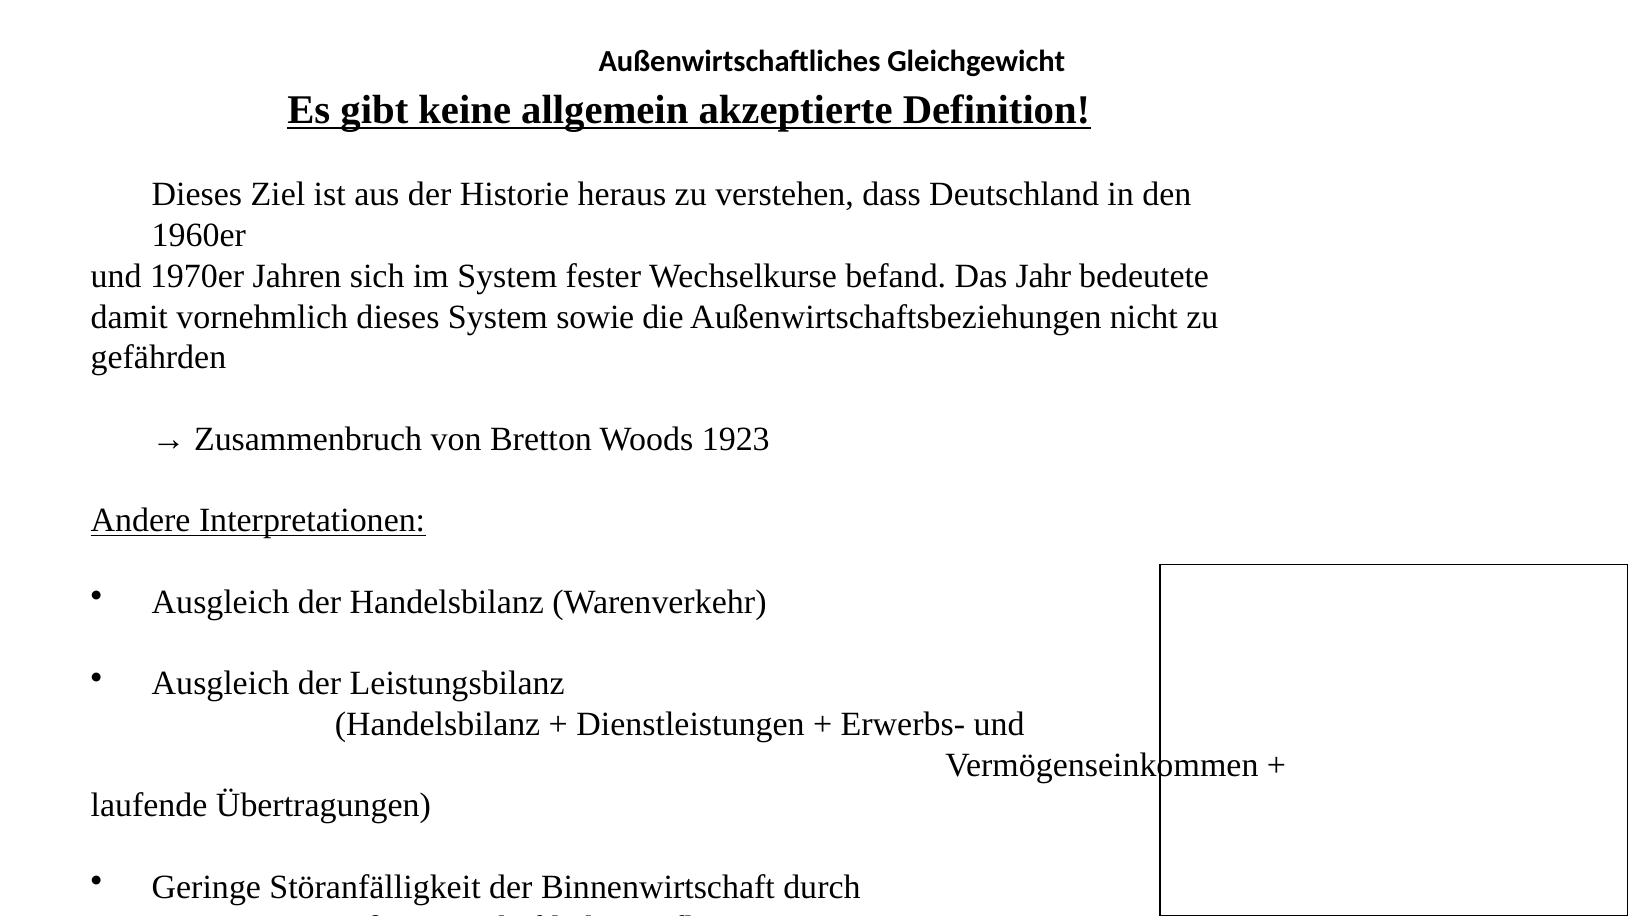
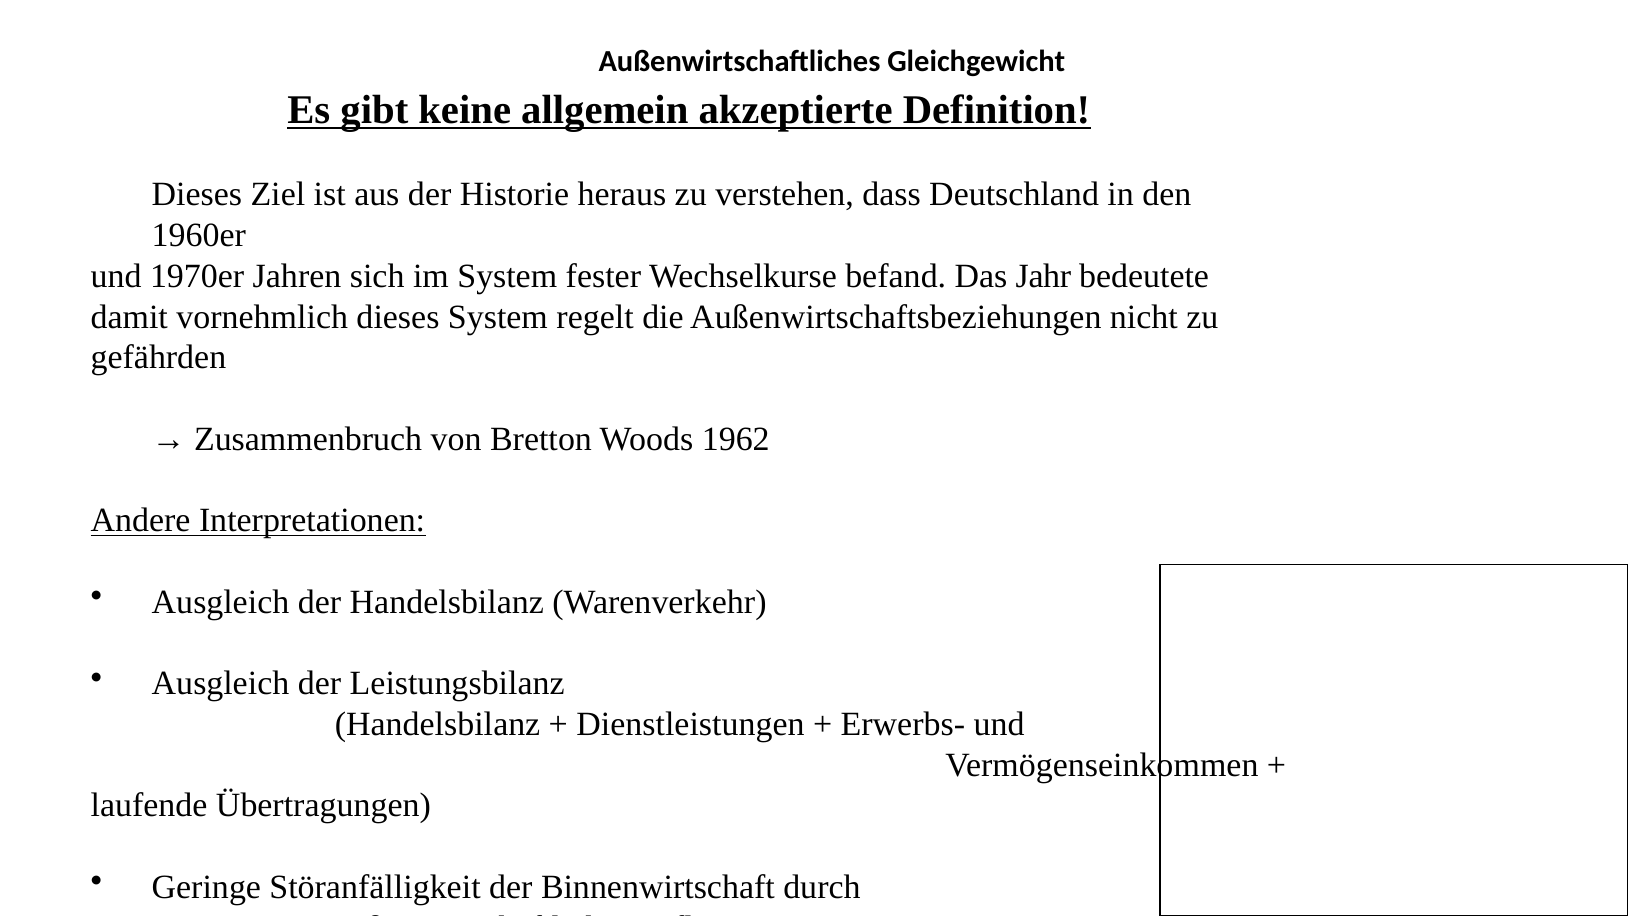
sowie: sowie -> regelt
1923: 1923 -> 1962
